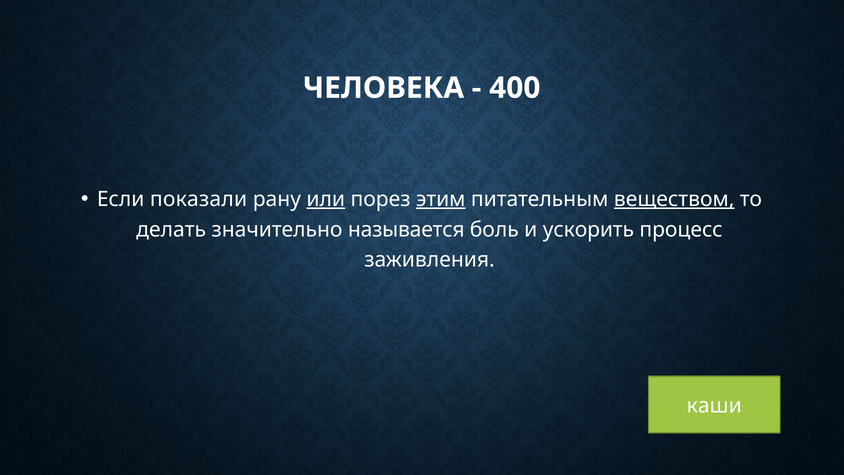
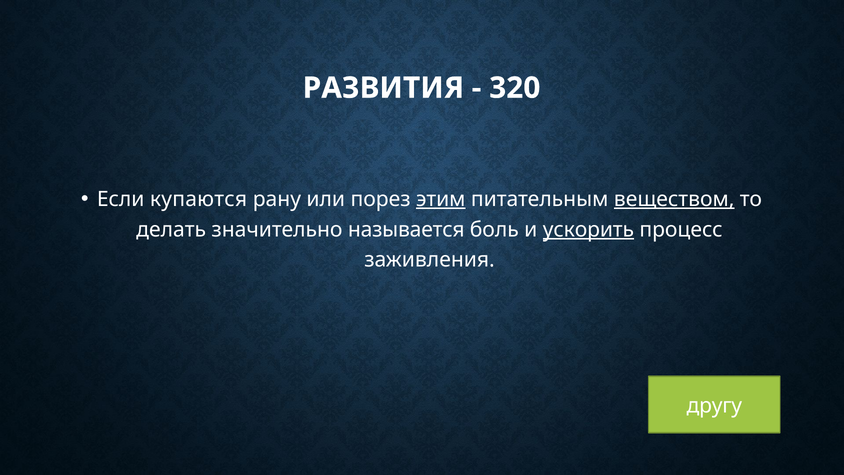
ЧЕЛОВЕКА: ЧЕЛОВЕКА -> РАЗВИТИЯ
400: 400 -> 320
показали: показали -> купаются
или underline: present -> none
ускорить underline: none -> present
каши: каши -> другу
